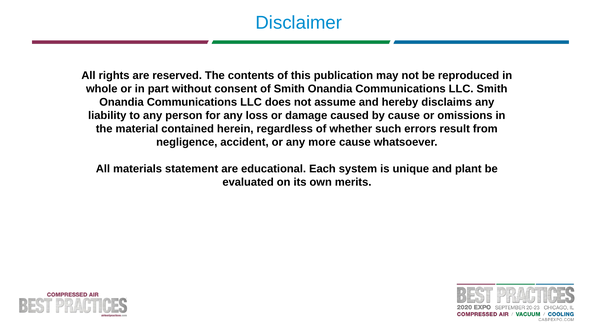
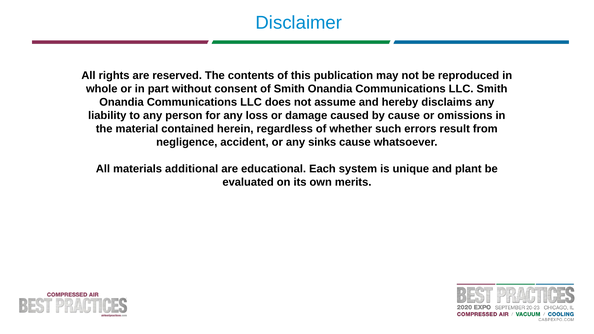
more: more -> sinks
statement: statement -> additional
